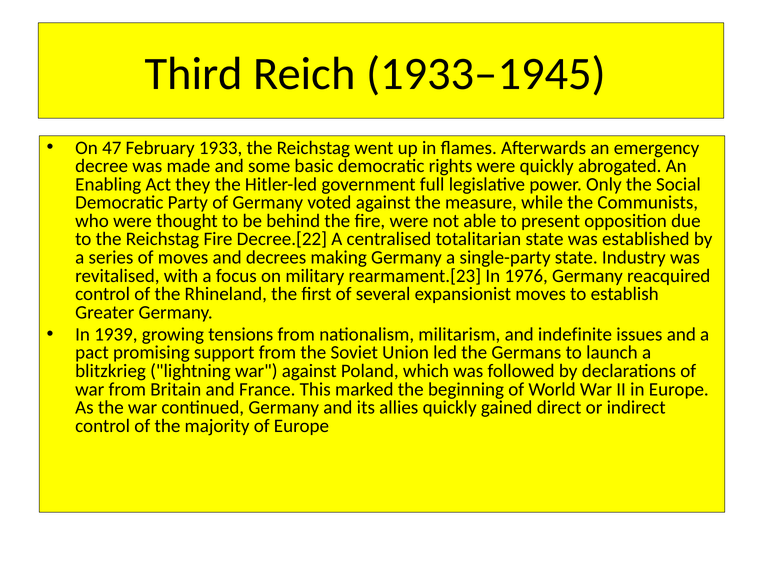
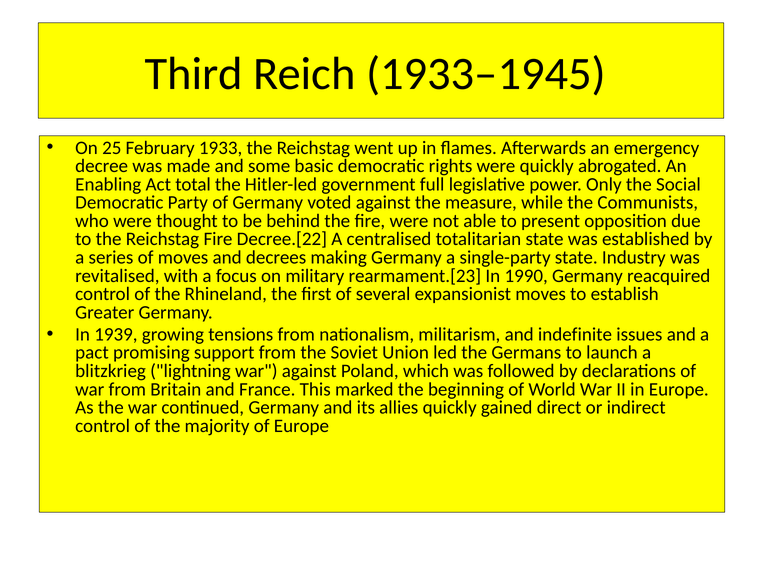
47: 47 -> 25
they: they -> total
1976: 1976 -> 1990
